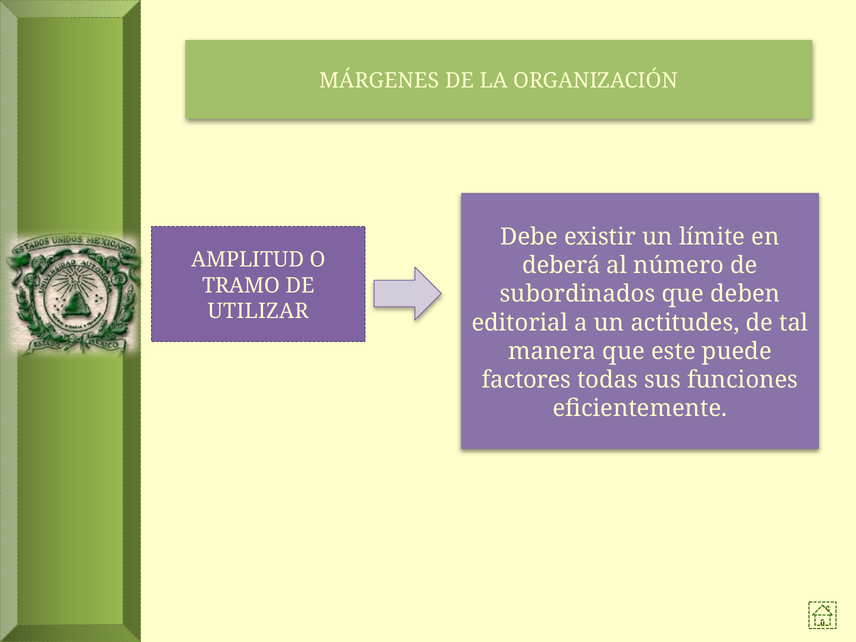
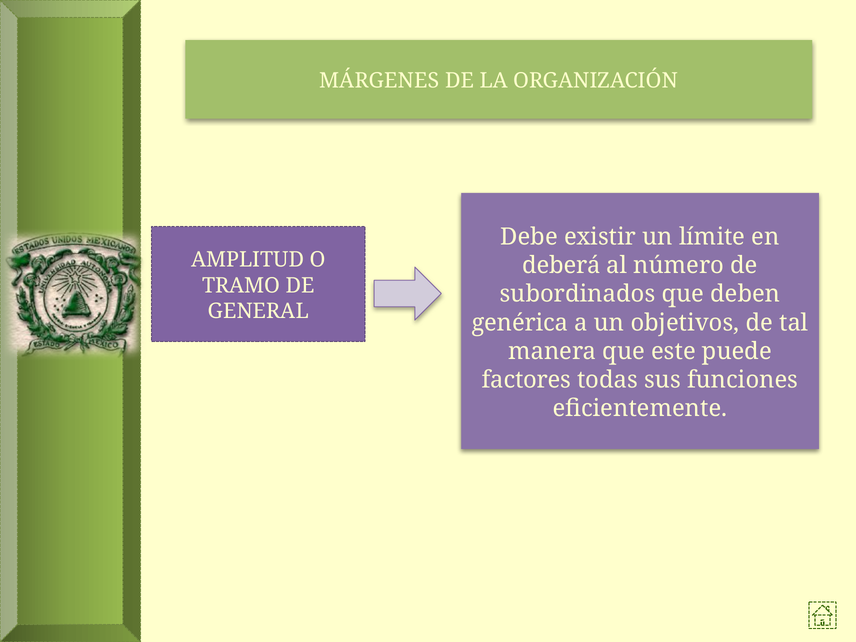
UTILIZAR: UTILIZAR -> GENERAL
editorial: editorial -> genérica
actitudes: actitudes -> objetivos
